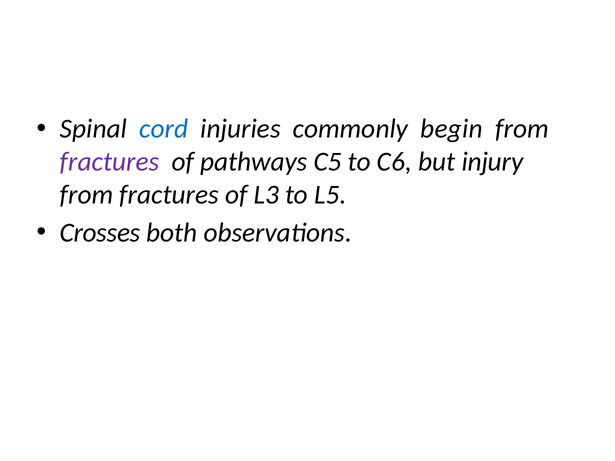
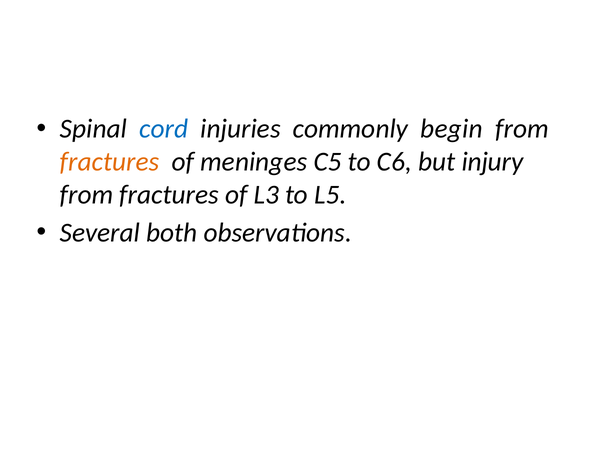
fractures at (110, 162) colour: purple -> orange
pathways: pathways -> meninges
Crosses: Crosses -> Several
